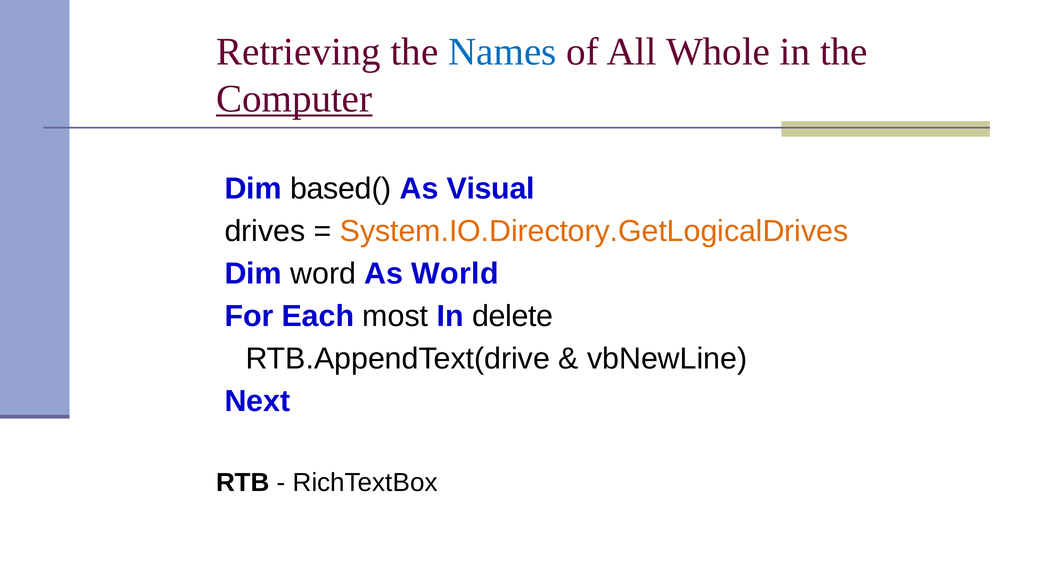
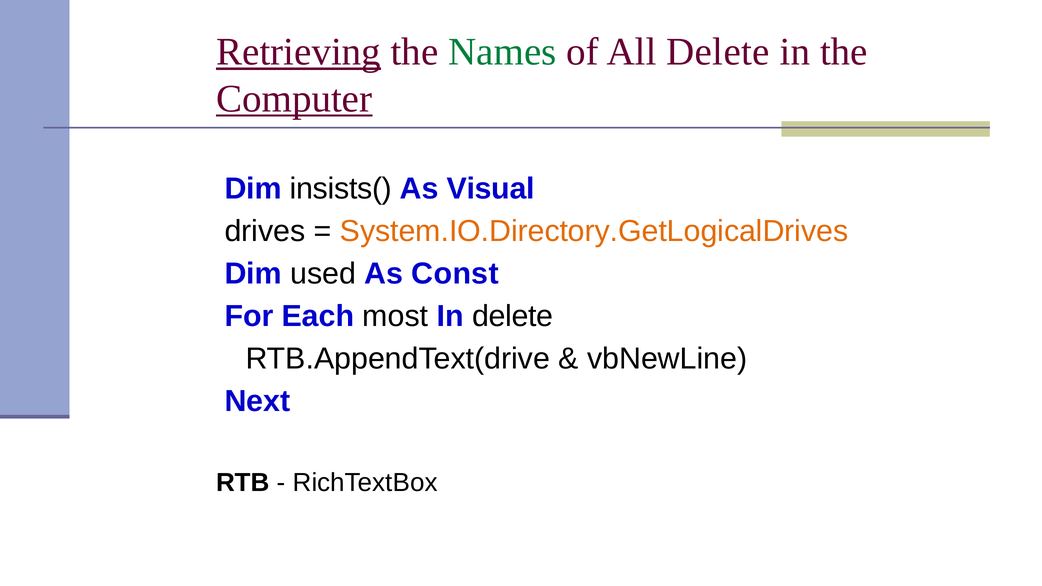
Retrieving underline: none -> present
Names colour: blue -> green
All Whole: Whole -> Delete
based(: based( -> insists(
word: word -> used
World: World -> Const
